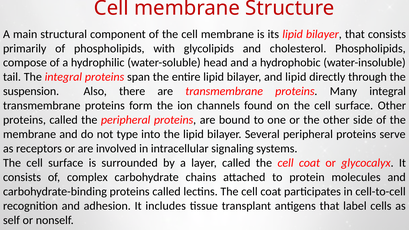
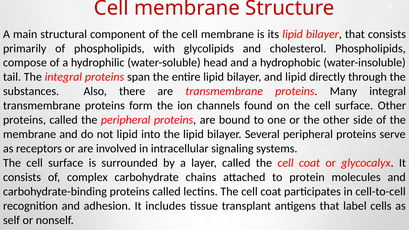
suspension: suspension -> substances
not type: type -> lipid
